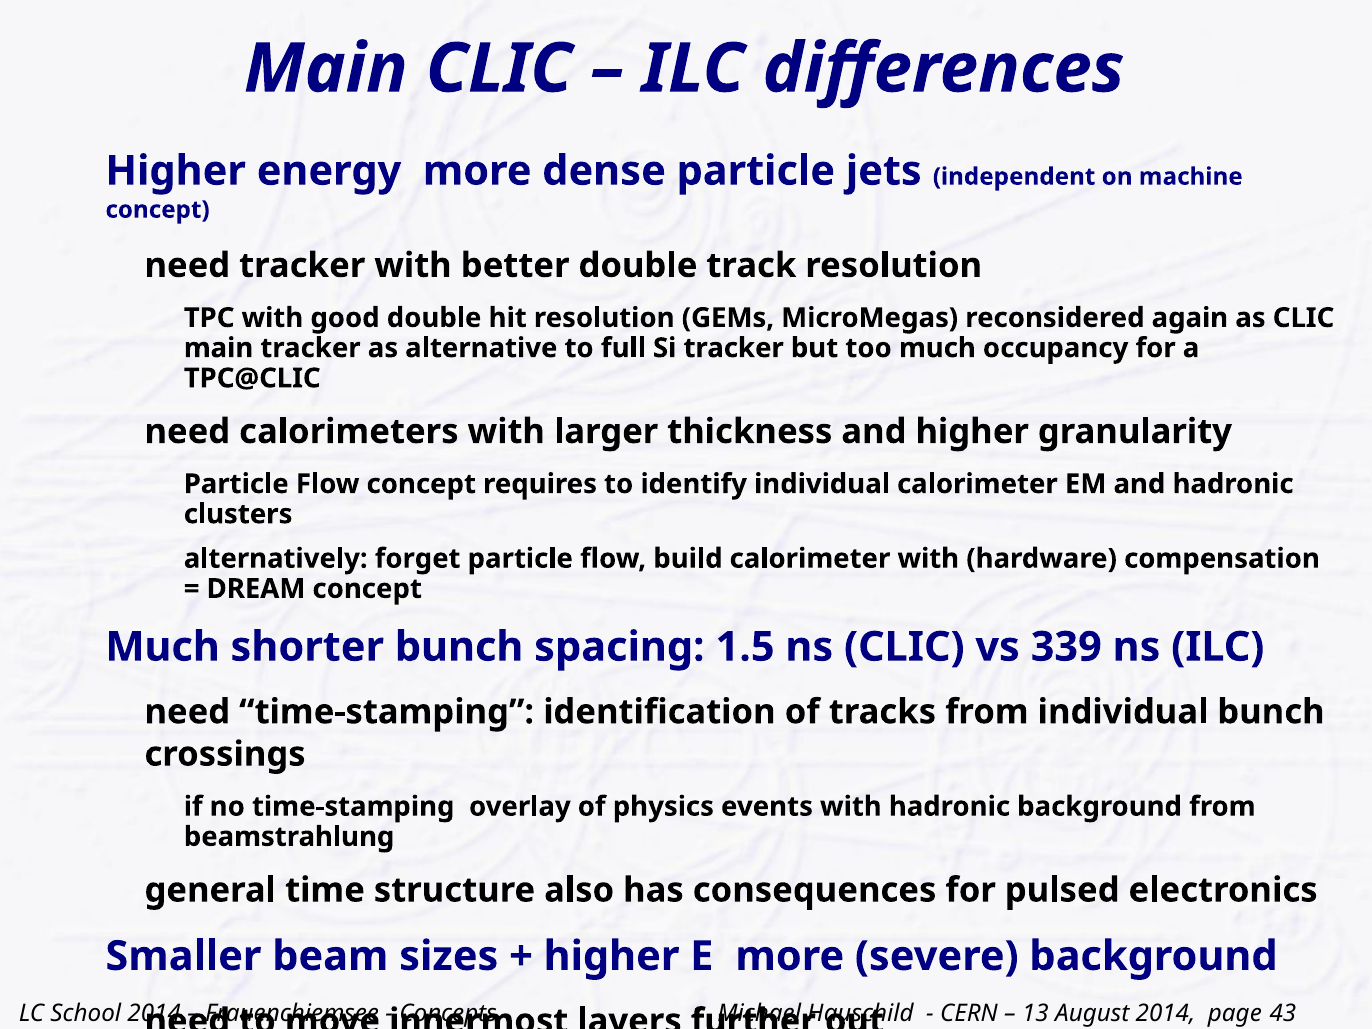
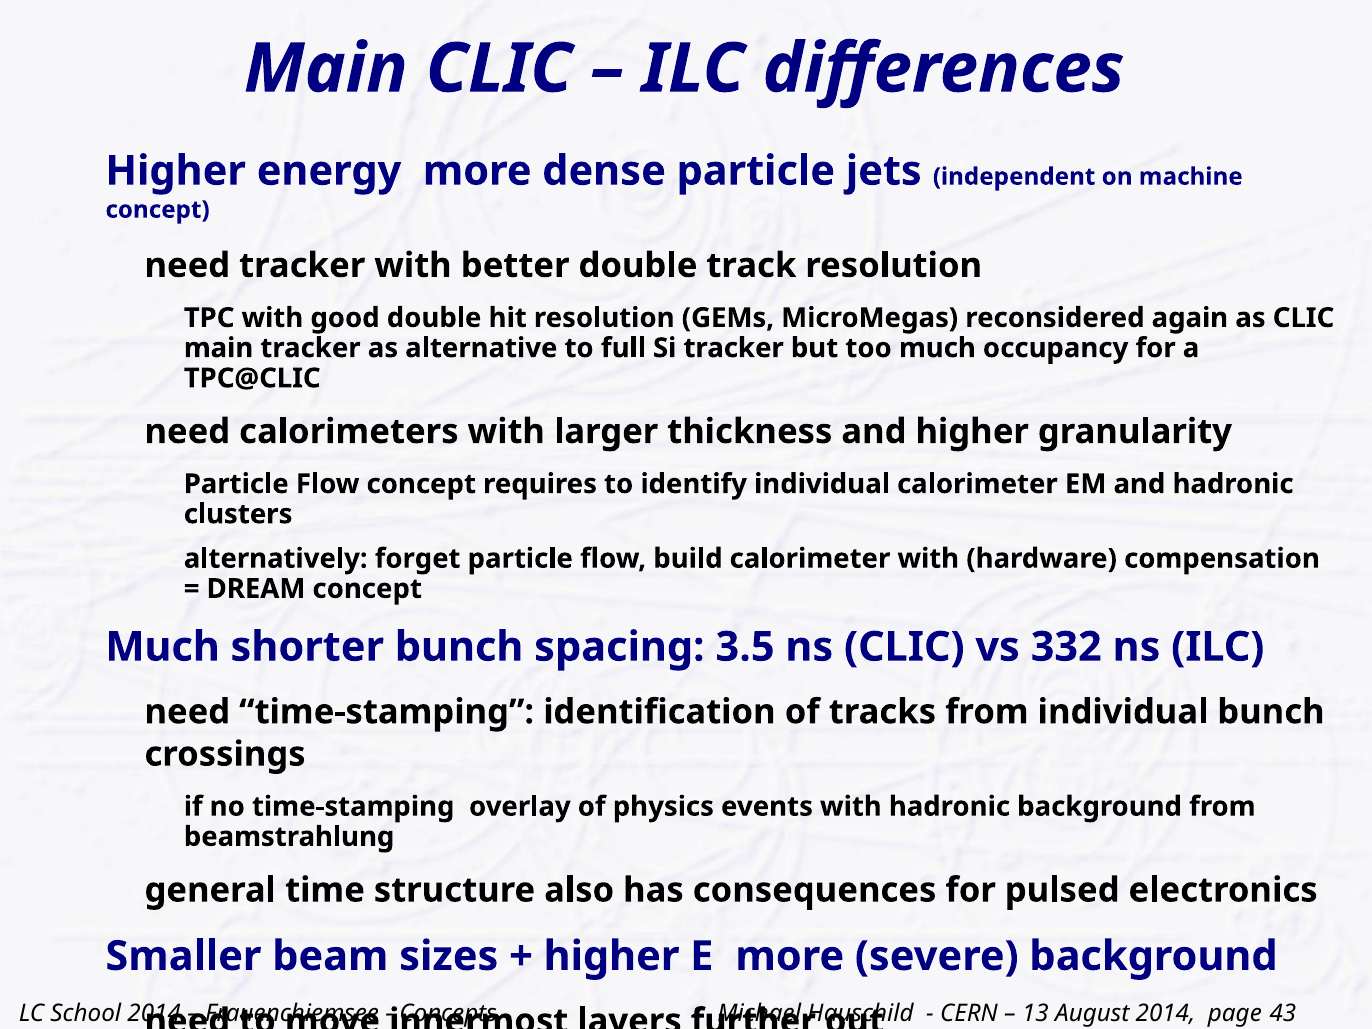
1.5: 1.5 -> 3.5
339: 339 -> 332
